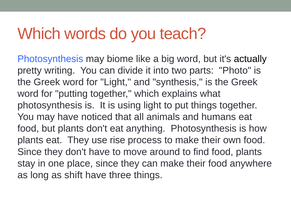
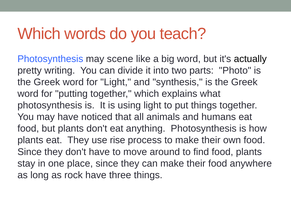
biome: biome -> scene
shift: shift -> rock
